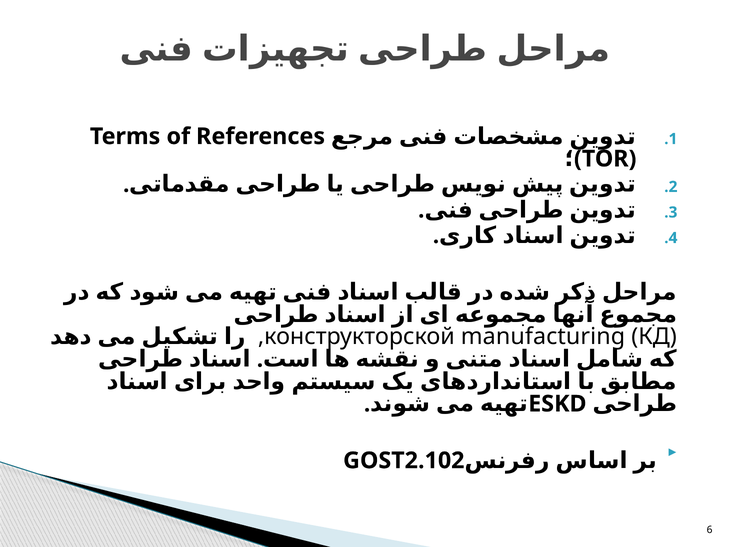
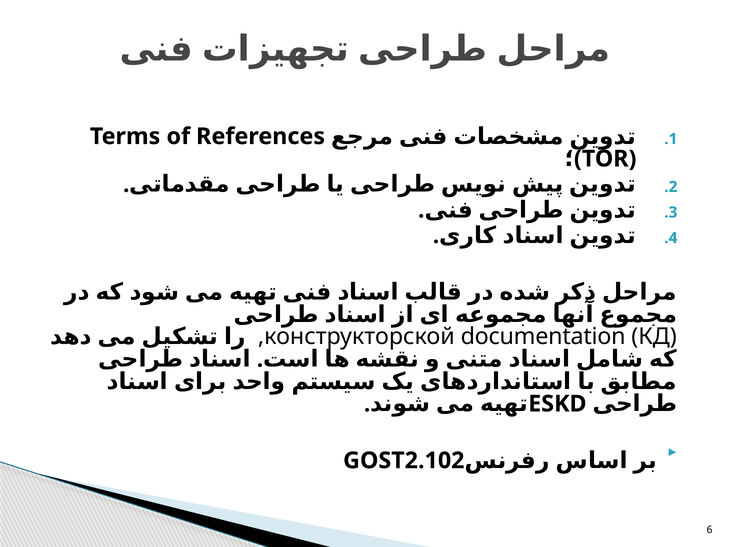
manufacturing: manufacturing -> documentation
